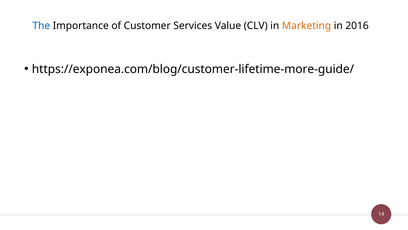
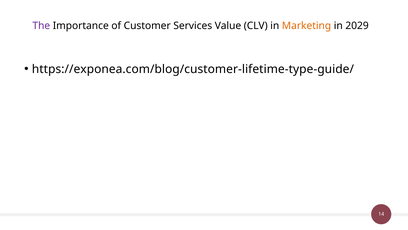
The colour: blue -> purple
2016: 2016 -> 2029
https://exponea.com/blog/customer-lifetime-more-guide/: https://exponea.com/blog/customer-lifetime-more-guide/ -> https://exponea.com/blog/customer-lifetime-type-guide/
